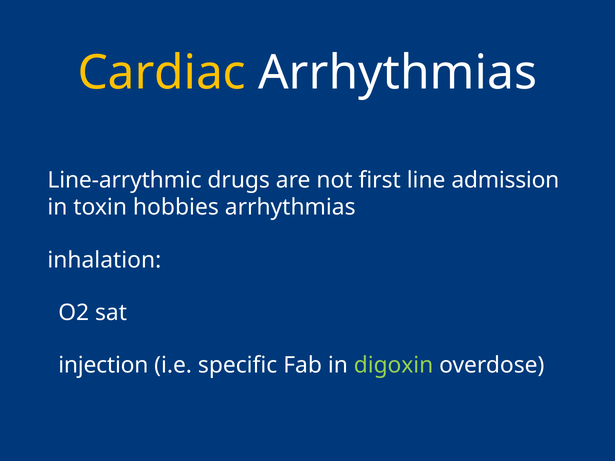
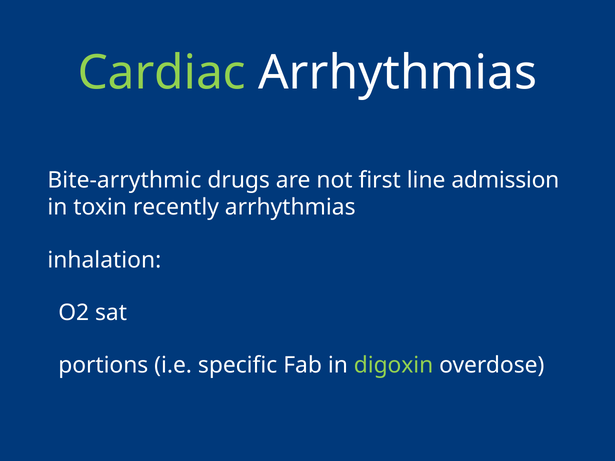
Cardiac colour: yellow -> light green
Line-arrythmic: Line-arrythmic -> Bite-arrythmic
hobbies: hobbies -> recently
injection: injection -> portions
